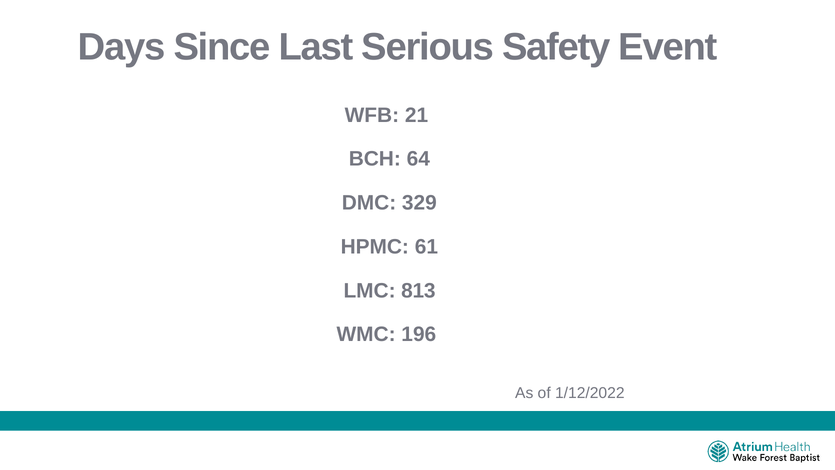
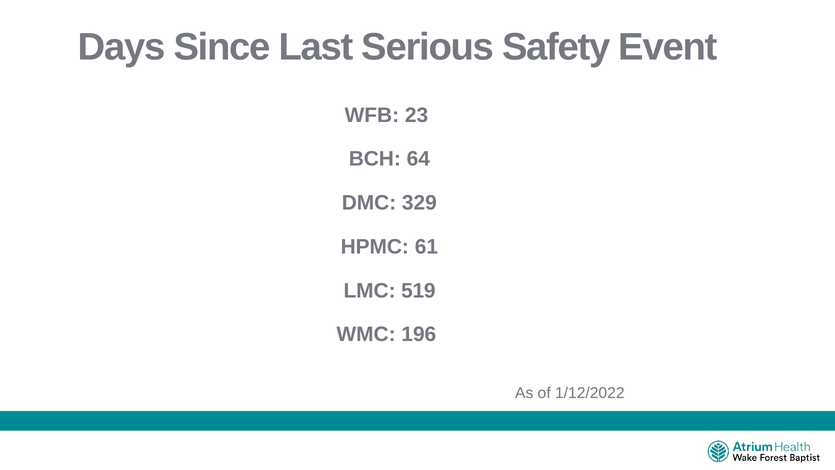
21: 21 -> 23
813: 813 -> 519
